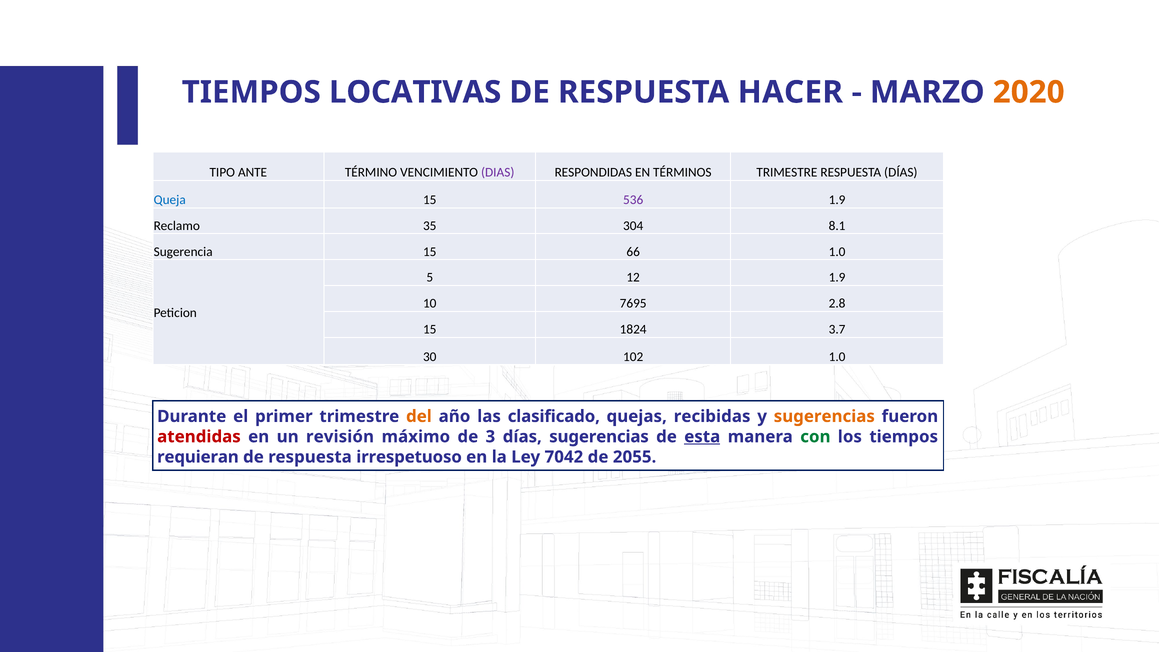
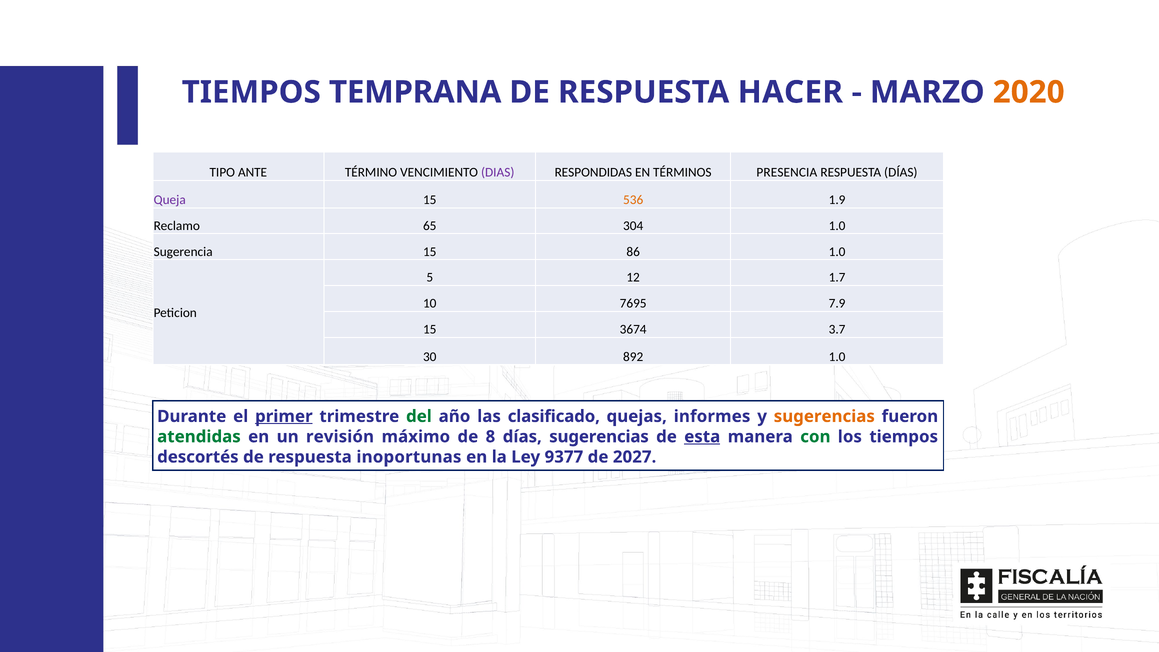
LOCATIVAS: LOCATIVAS -> TEMPRANA
TÉRMINOS TRIMESTRE: TRIMESTRE -> PRESENCIA
Queja colour: blue -> purple
536 colour: purple -> orange
35: 35 -> 65
304 8.1: 8.1 -> 1.0
66: 66 -> 86
12 1.9: 1.9 -> 1.7
2.8: 2.8 -> 7.9
1824: 1824 -> 3674
102: 102 -> 892
primer underline: none -> present
del colour: orange -> green
recibidas: recibidas -> informes
atendidas colour: red -> green
3: 3 -> 8
requieran: requieran -> descortés
irrespetuoso: irrespetuoso -> inoportunas
7042: 7042 -> 9377
2055: 2055 -> 2027
